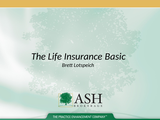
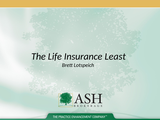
Basic: Basic -> Least
